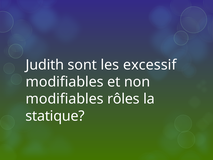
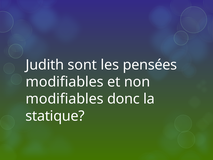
excessif: excessif -> pensées
rôles: rôles -> donc
